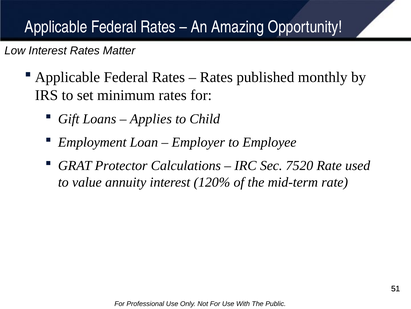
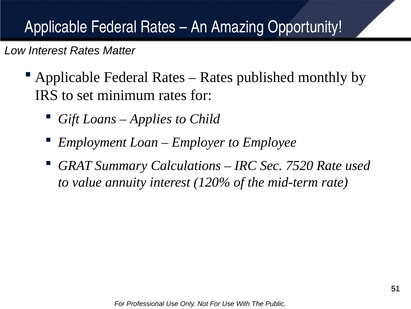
Protector: Protector -> Summary
